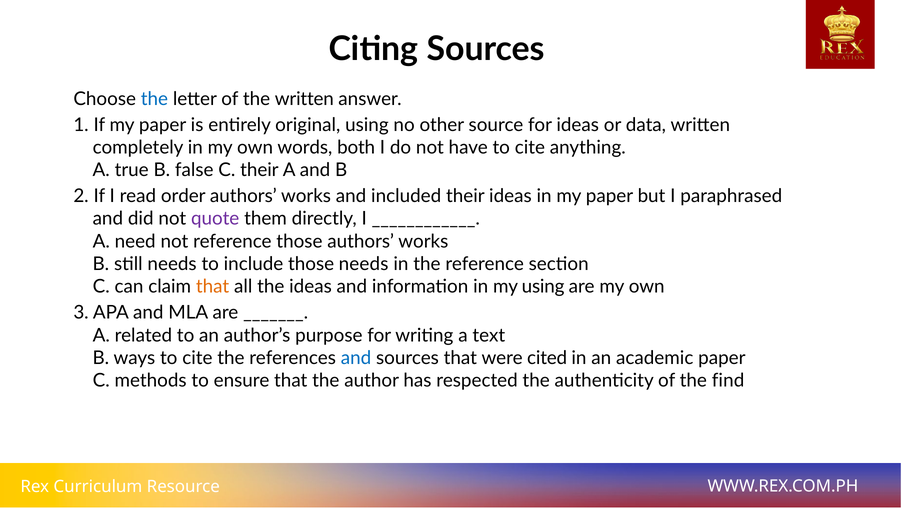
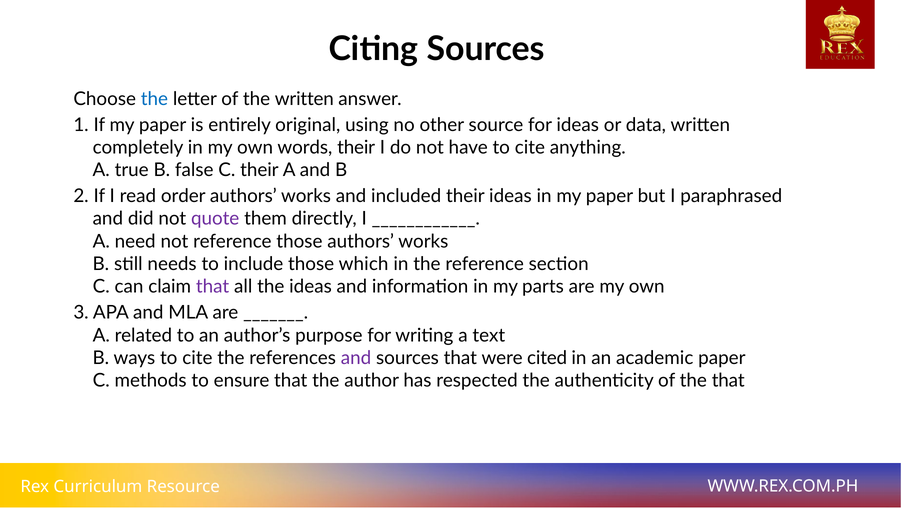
words both: both -> their
those needs: needs -> which
that at (213, 286) colour: orange -> purple
my using: using -> parts
and at (356, 358) colour: blue -> purple
the find: find -> that
